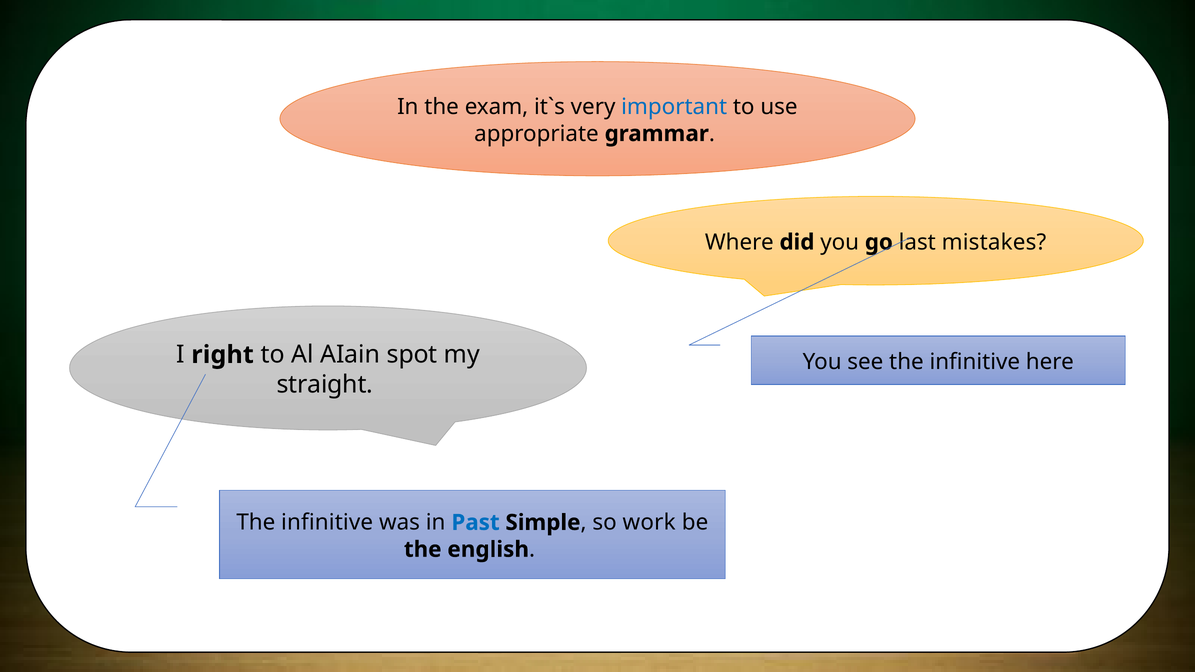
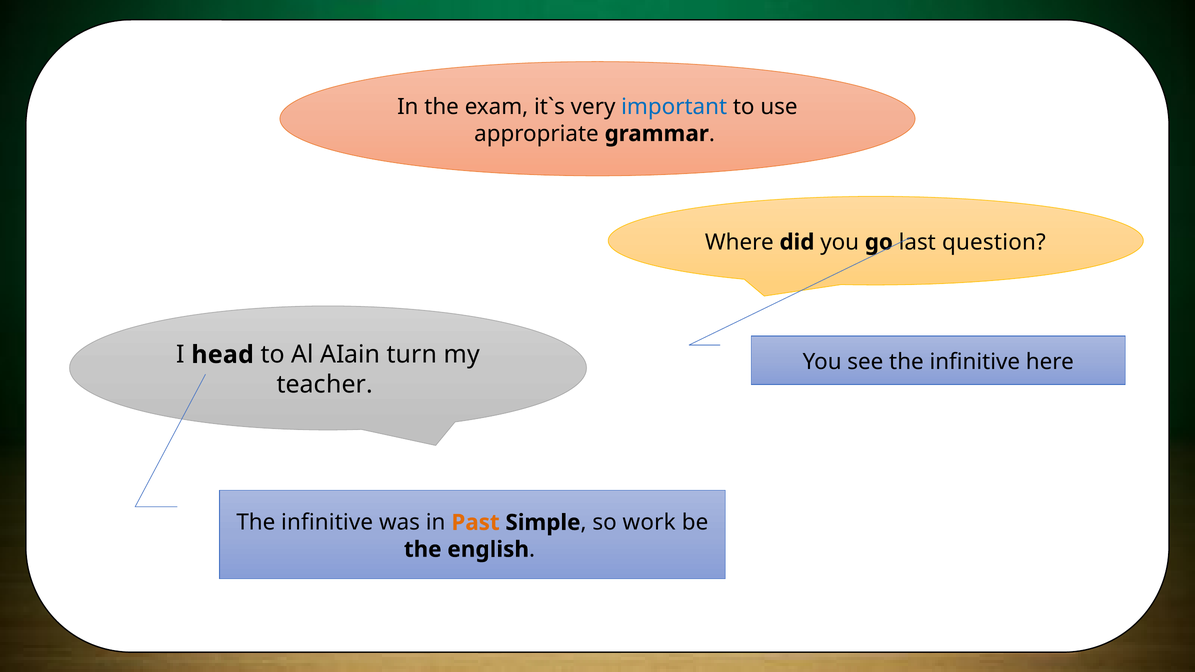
mistakes: mistakes -> question
right: right -> head
spot: spot -> turn
straight: straight -> teacher
Past colour: blue -> orange
